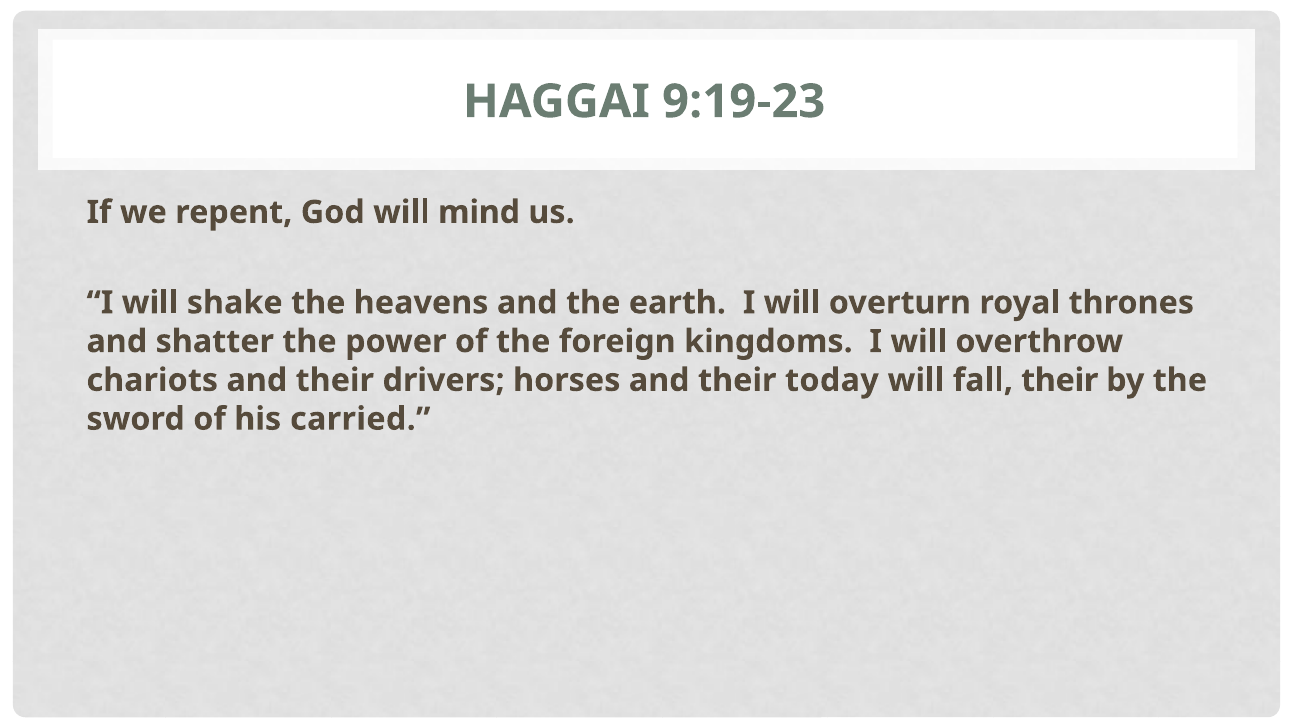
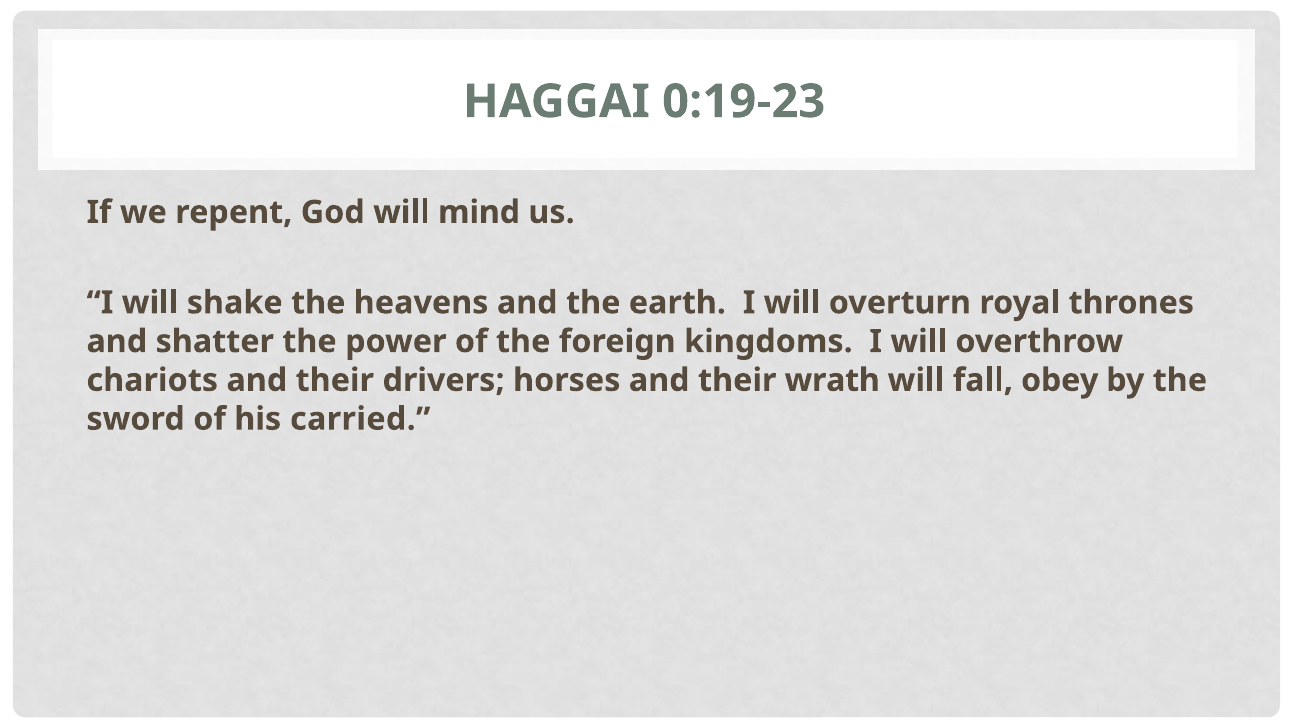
9:19-23: 9:19-23 -> 0:19-23
today: today -> wrath
fall their: their -> obey
